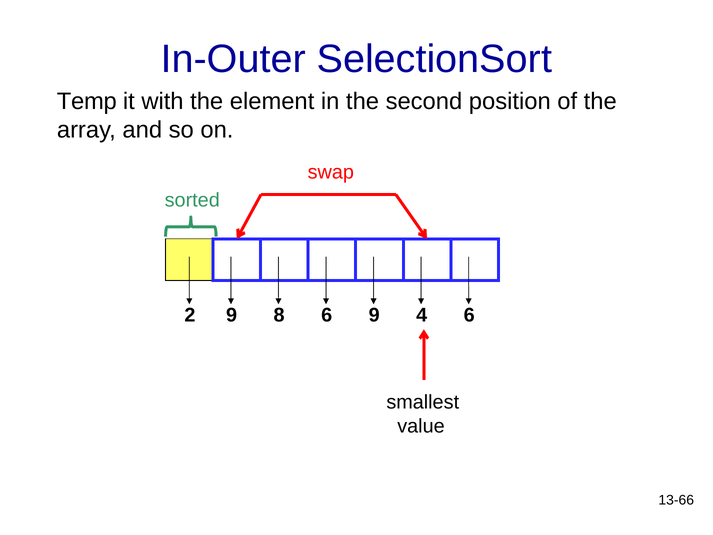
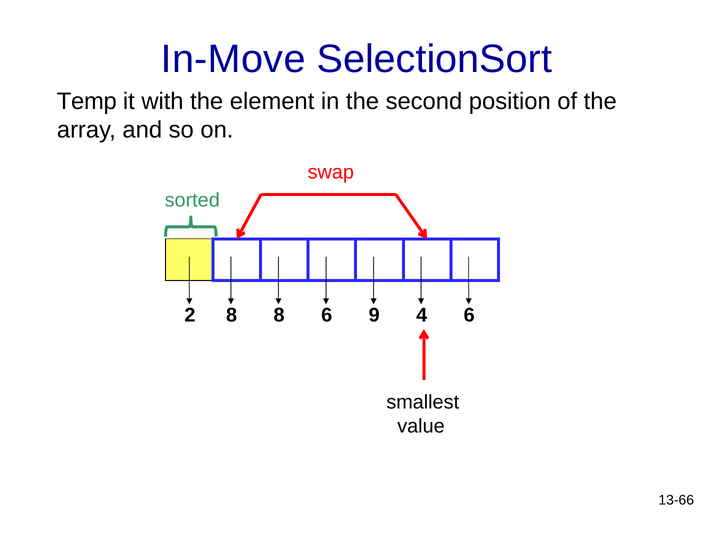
In-Outer: In-Outer -> In-Move
2 9: 9 -> 8
